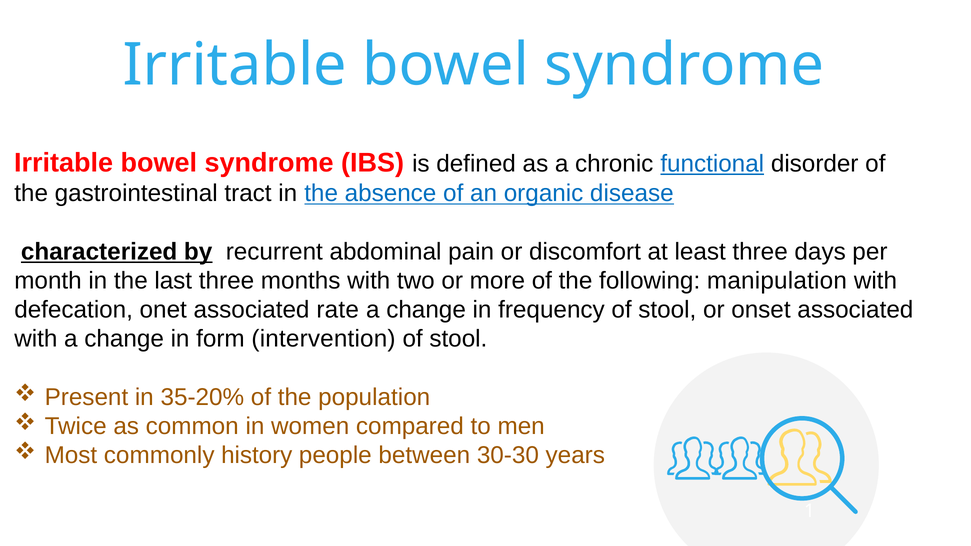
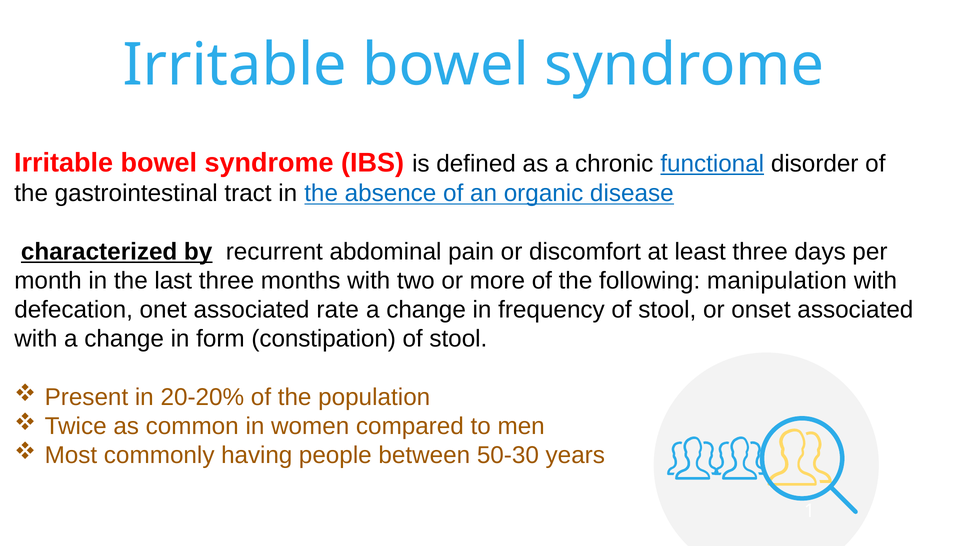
intervention: intervention -> constipation
35-20%: 35-20% -> 20-20%
history: history -> having
30-30: 30-30 -> 50-30
